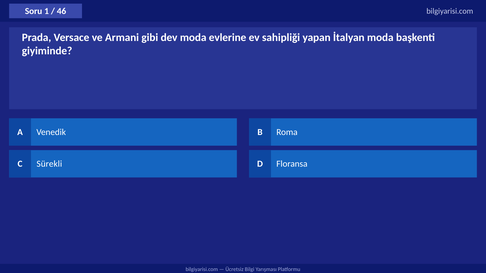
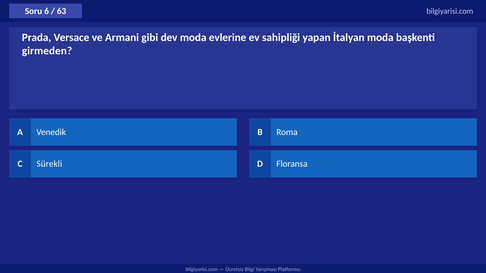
1: 1 -> 6
46: 46 -> 63
giyiminde: giyiminde -> girmeden
